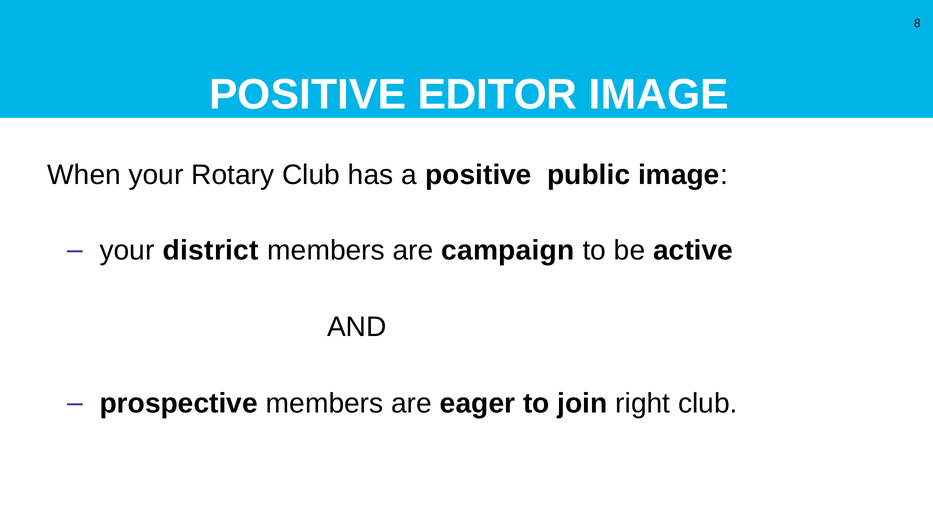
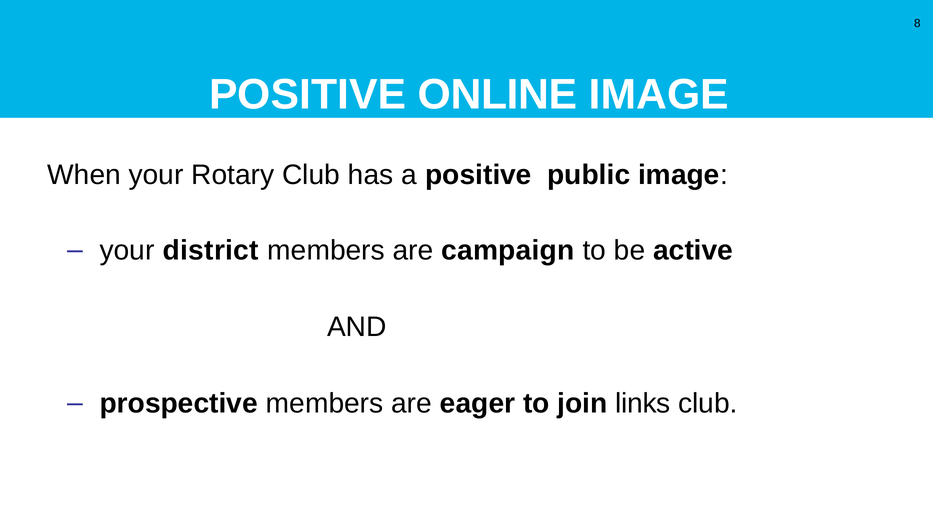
EDITOR: EDITOR -> ONLINE
right: right -> links
